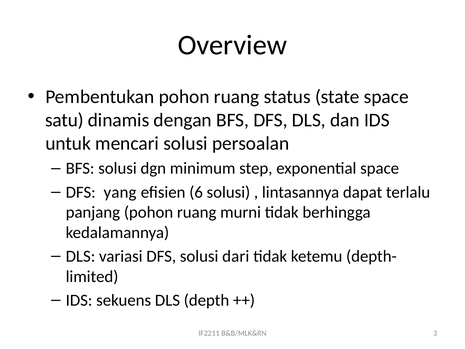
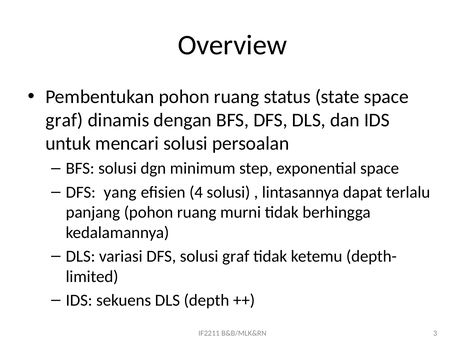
satu at (64, 120): satu -> graf
6: 6 -> 4
solusi dari: dari -> graf
